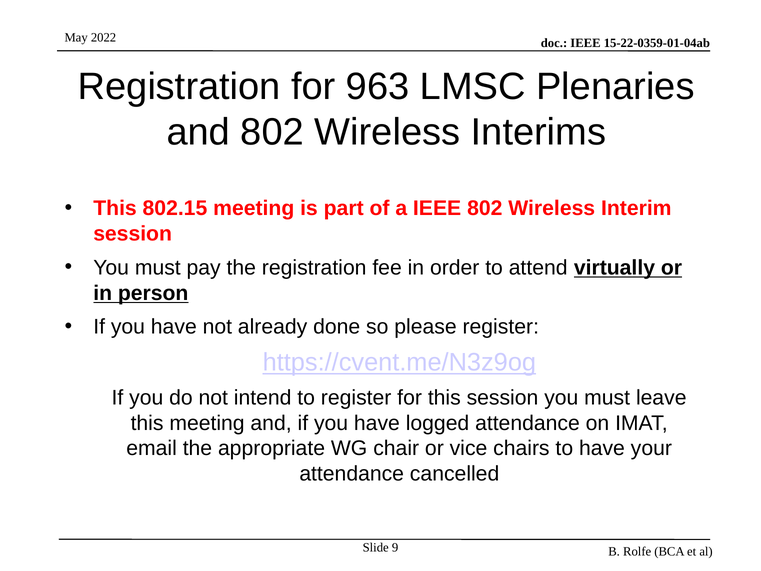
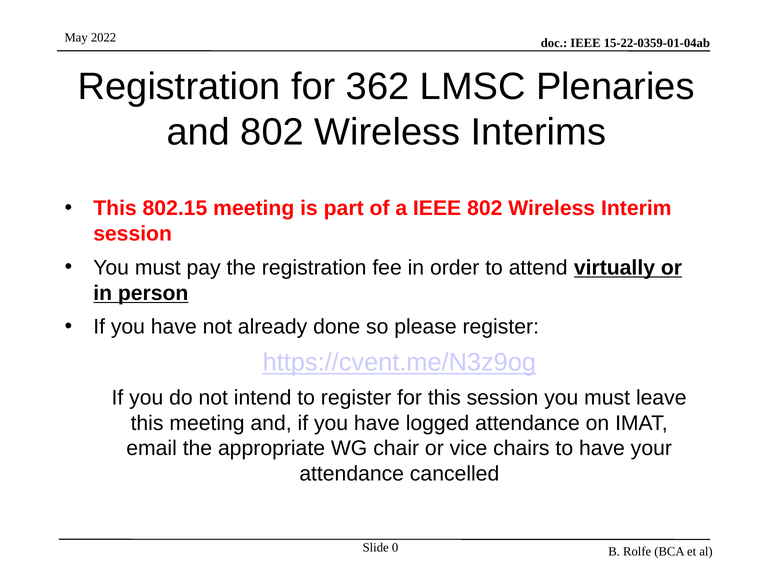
963: 963 -> 362
9: 9 -> 0
